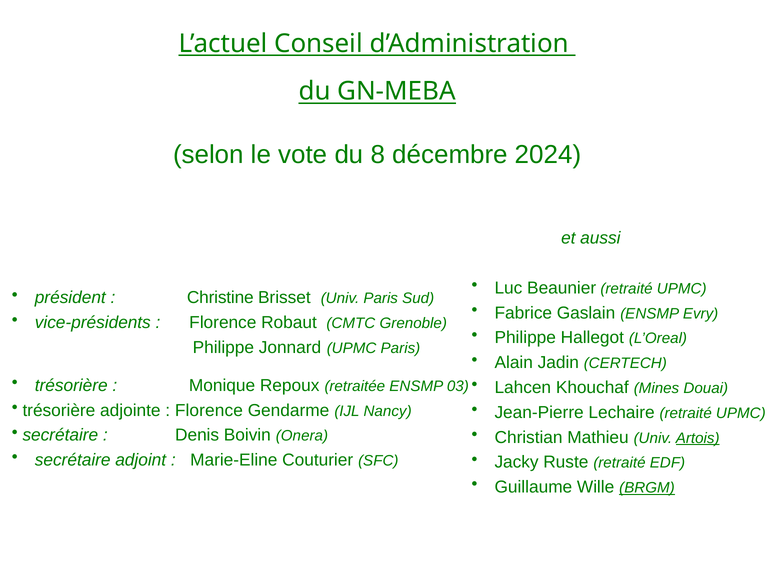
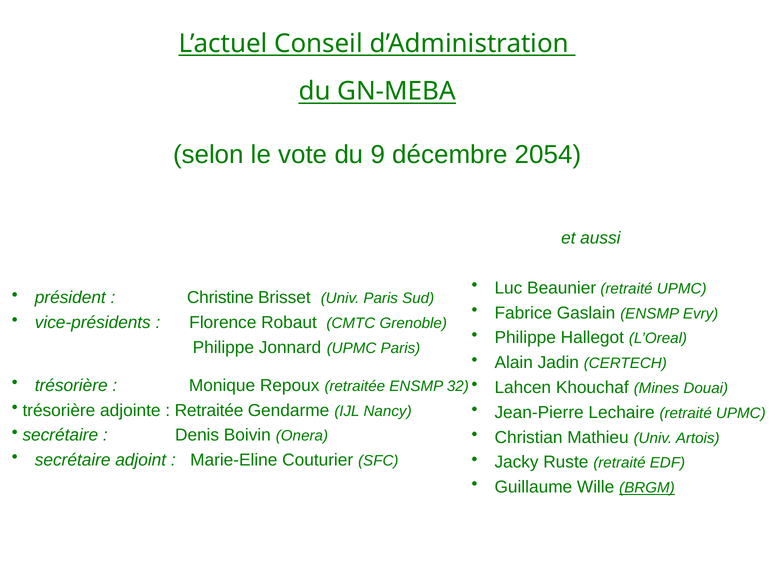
8: 8 -> 9
2024: 2024 -> 2054
03: 03 -> 32
Florence at (209, 411): Florence -> Retraitée
Artois underline: present -> none
